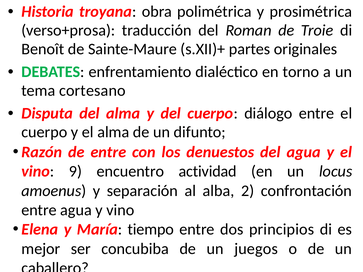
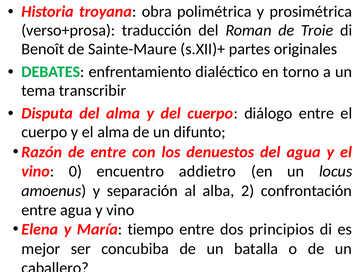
cortesano: cortesano -> transcribir
9: 9 -> 0
actividad: actividad -> addietro
juegos: juegos -> batalla
